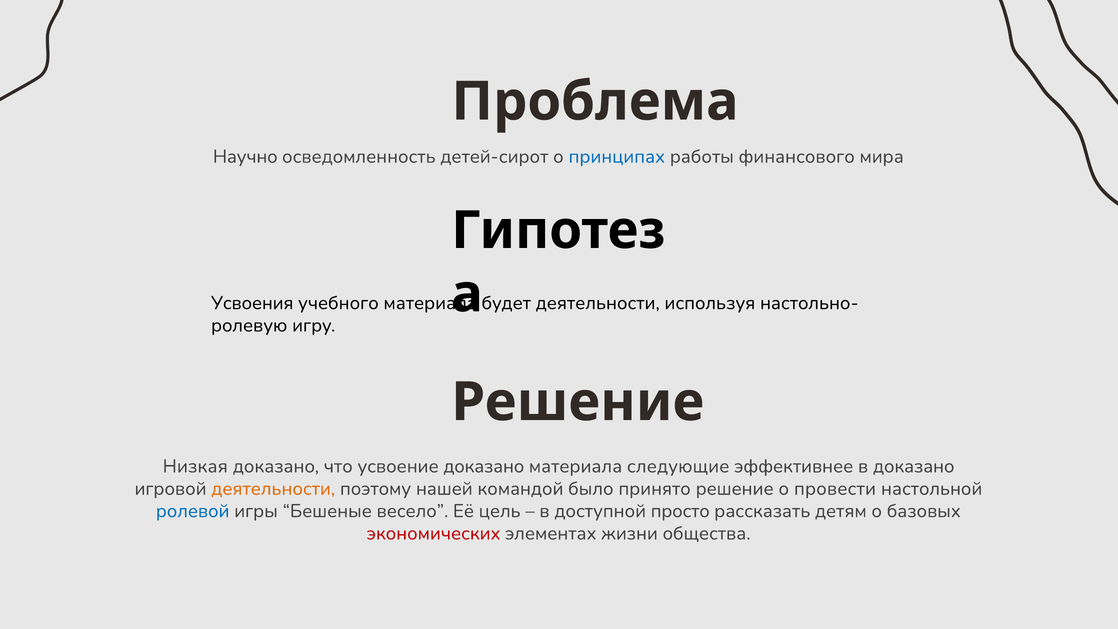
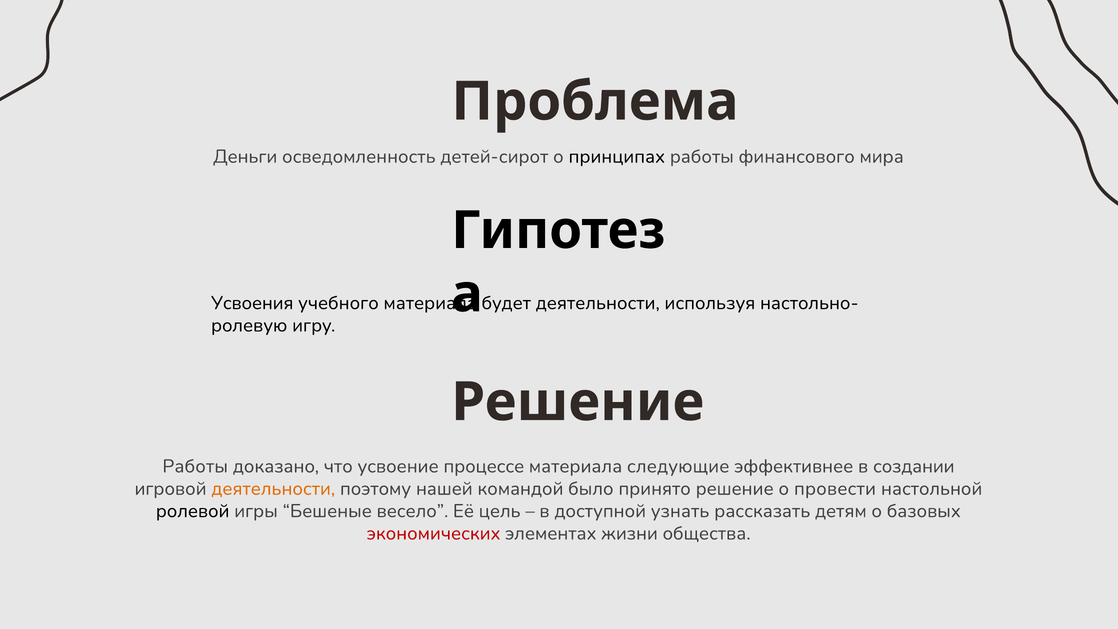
Научно: Научно -> Деньги
принципах colour: blue -> black
Низкая at (195, 466): Низкая -> Работы
усвоение доказано: доказано -> процессе
в доказано: доказано -> создании
ролевой colour: blue -> black
просто: просто -> узнать
